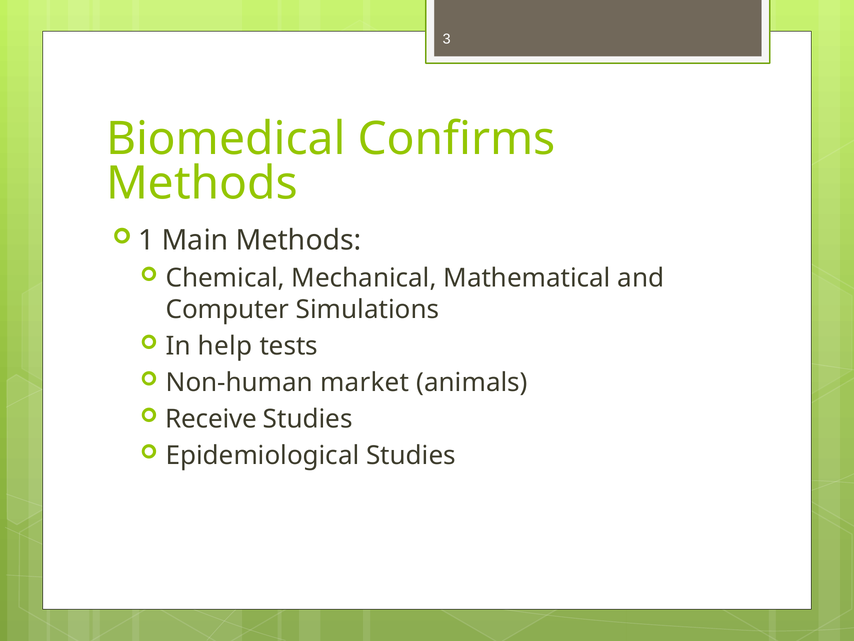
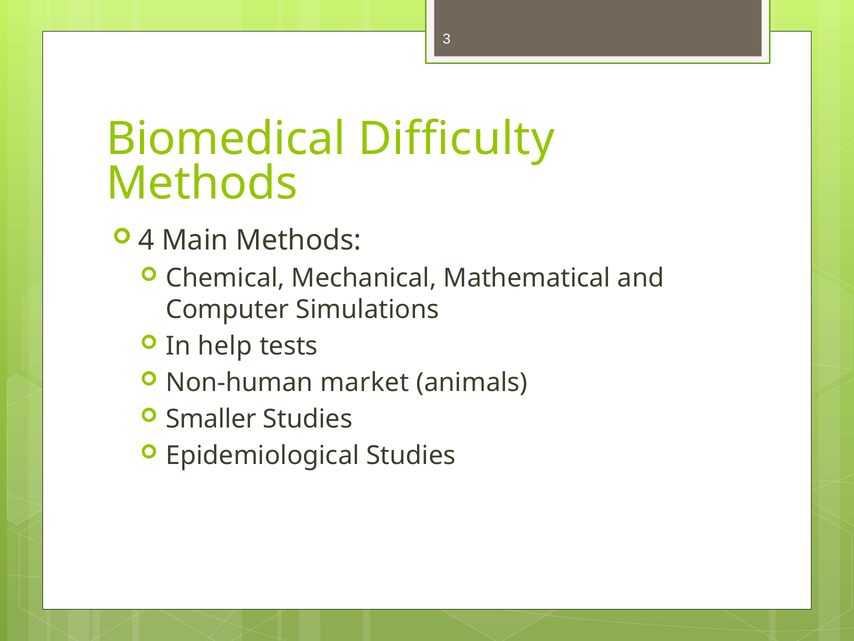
Confirms: Confirms -> Difficulty
1: 1 -> 4
Receive: Receive -> Smaller
